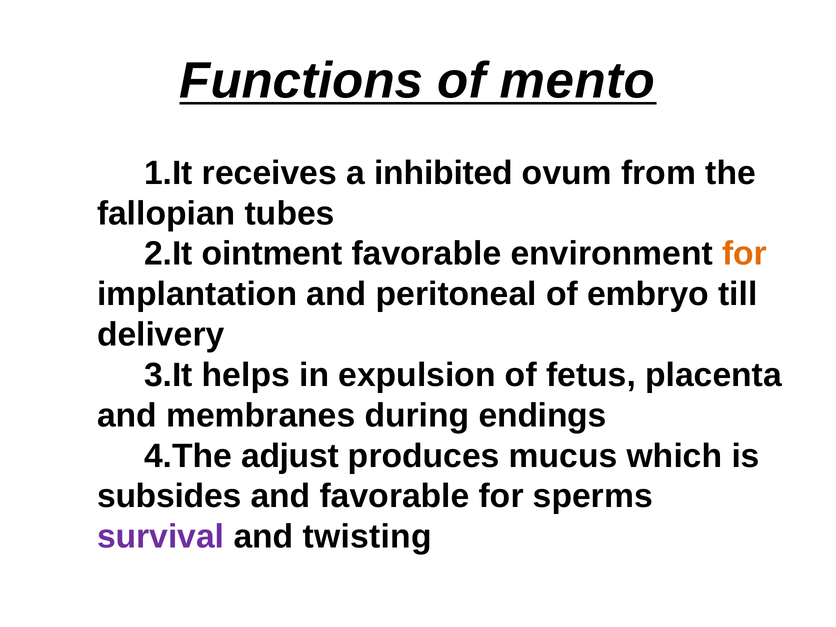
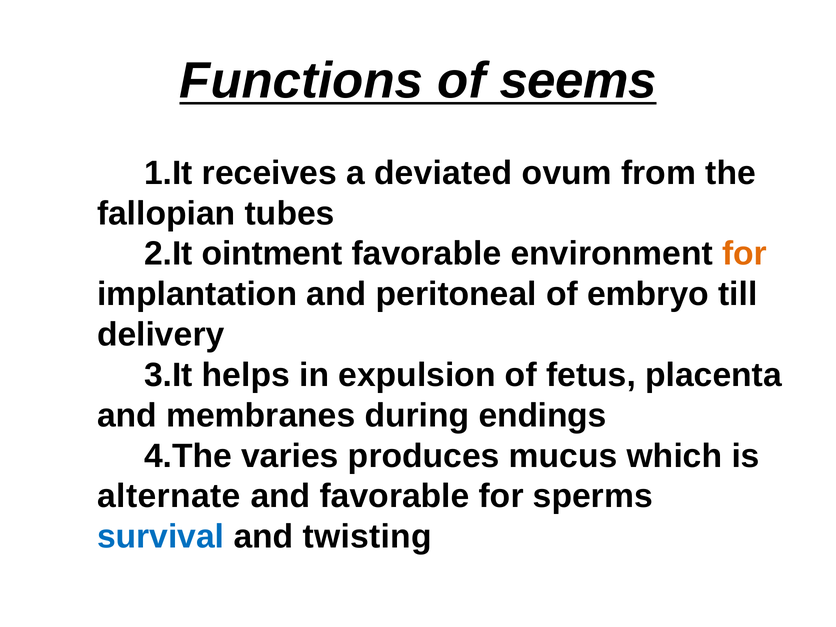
mento: mento -> seems
inhibited: inhibited -> deviated
adjust: adjust -> varies
subsides: subsides -> alternate
survival colour: purple -> blue
